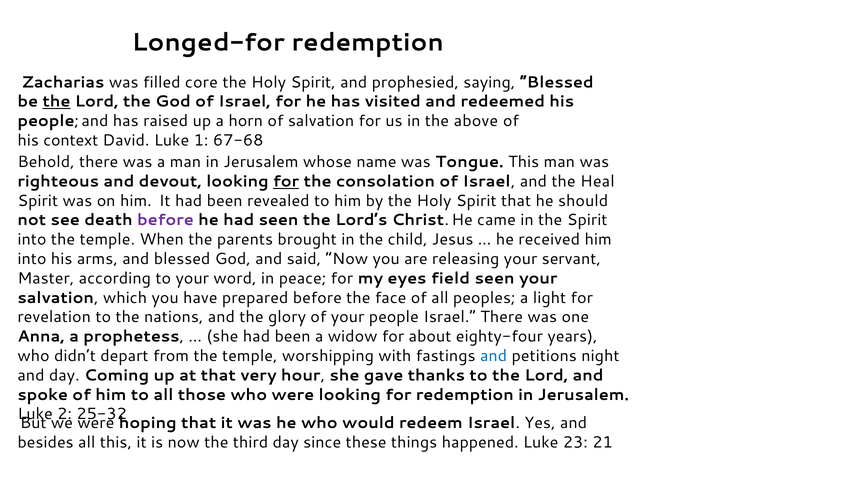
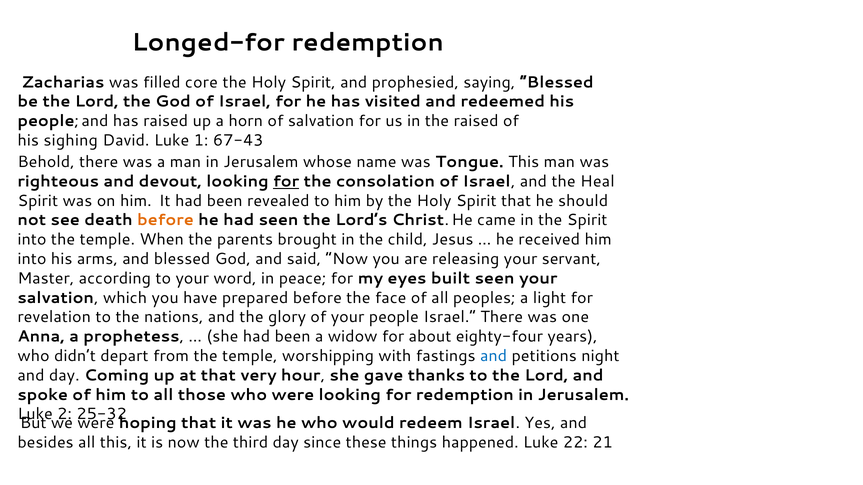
the at (56, 102) underline: present -> none
the above: above -> raised
context: context -> sighing
67-68: 67-68 -> 67-43
before at (165, 220) colour: purple -> orange
field: field -> built
23: 23 -> 22
